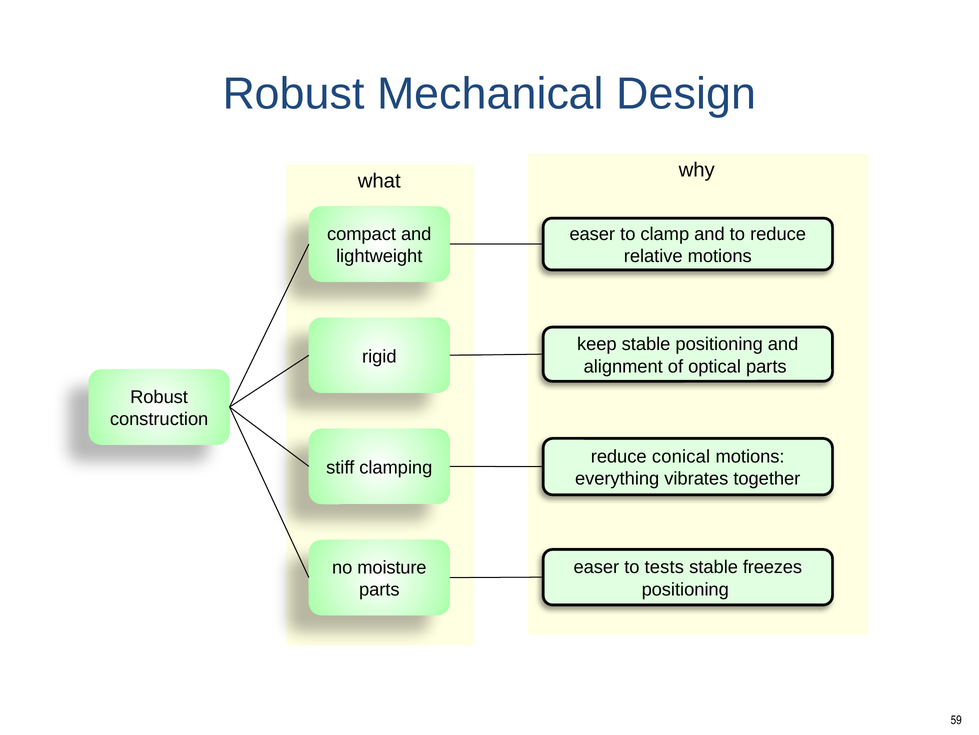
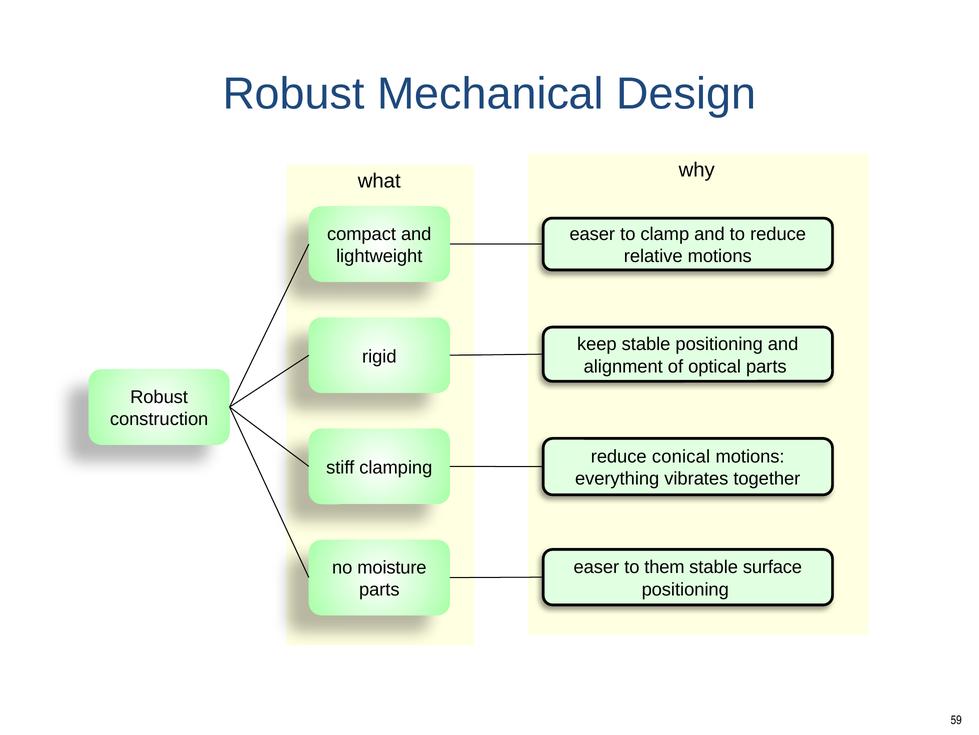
tests: tests -> them
freezes: freezes -> surface
